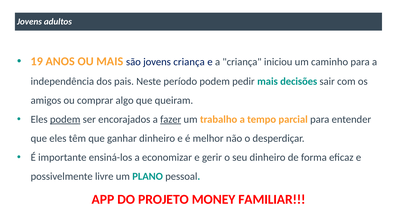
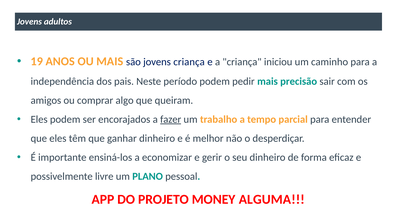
decisões: decisões -> precisão
podem at (65, 120) underline: present -> none
FAMILIAR: FAMILIAR -> ALGUMA
